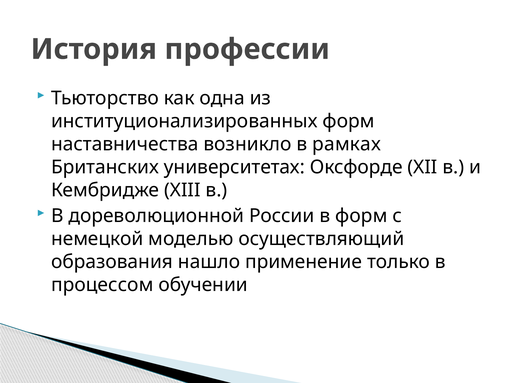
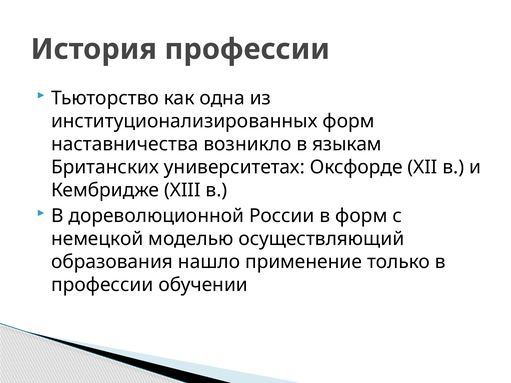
рамках: рамках -> языкам
процессом at (102, 285): процессом -> профессии
